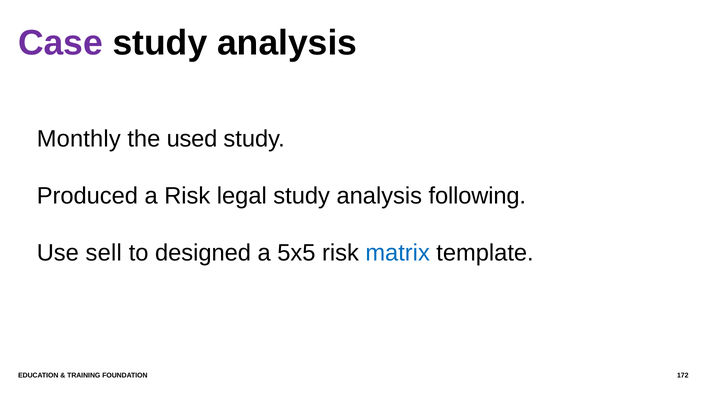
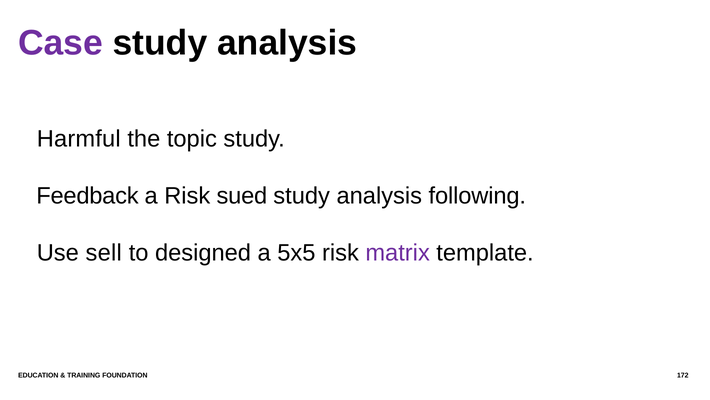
Monthly: Monthly -> Harmful
used: used -> topic
Produced: Produced -> Feedback
legal: legal -> sued
matrix colour: blue -> purple
